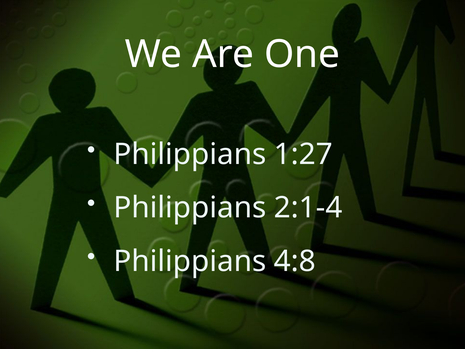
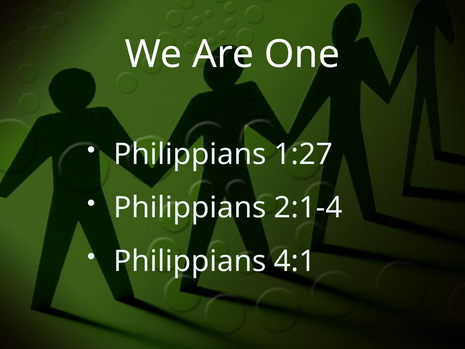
4:8: 4:8 -> 4:1
